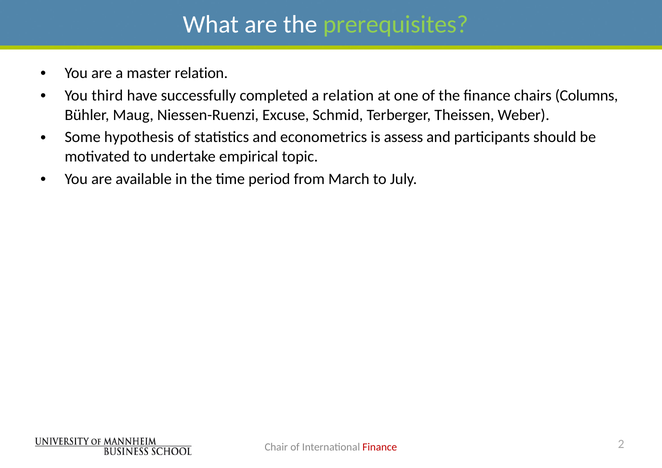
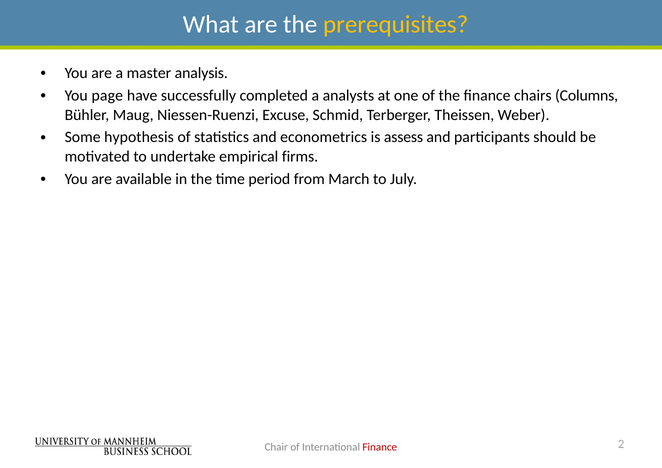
prerequisites colour: light green -> yellow
master relation: relation -> analysis
third: third -> page
a relation: relation -> analysts
topic: topic -> firms
